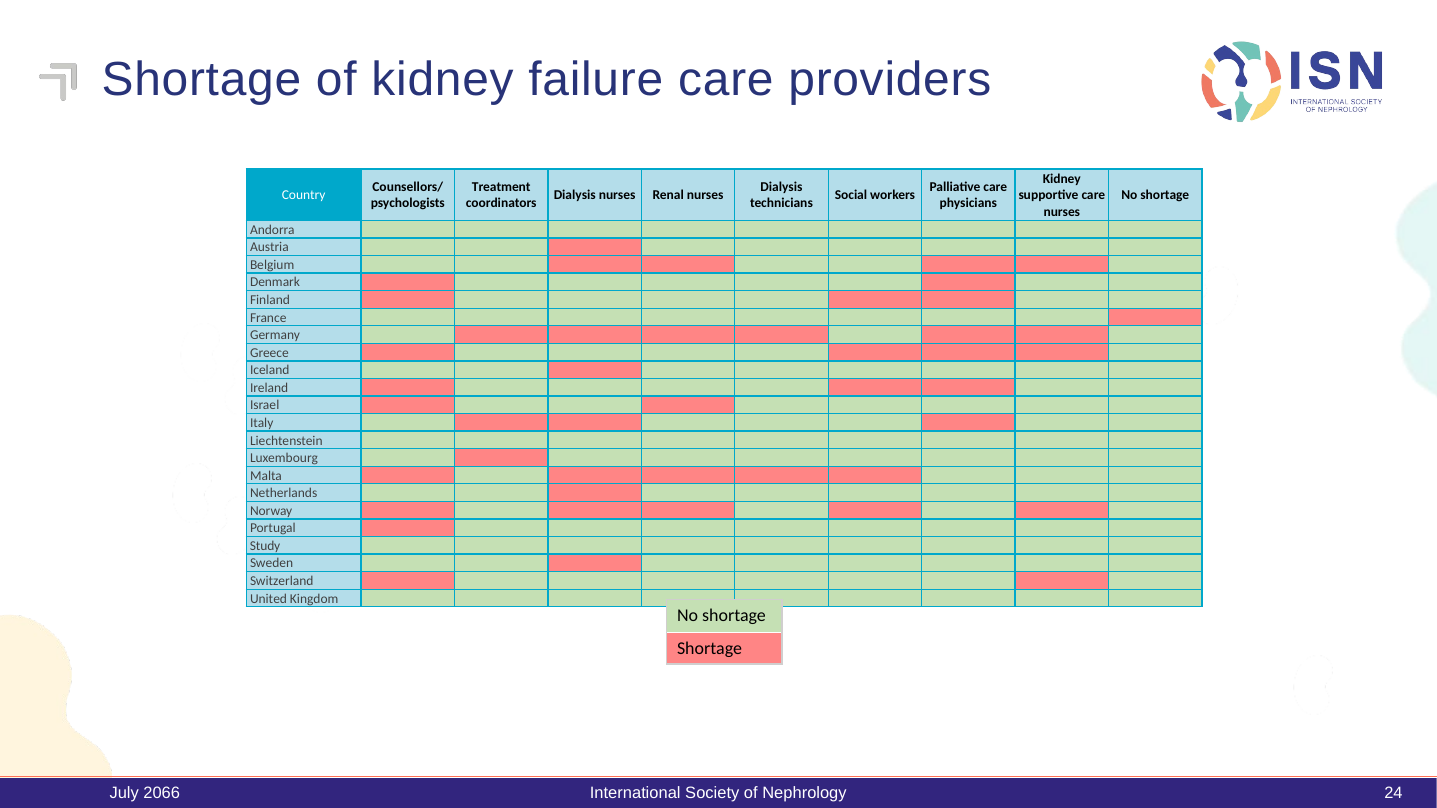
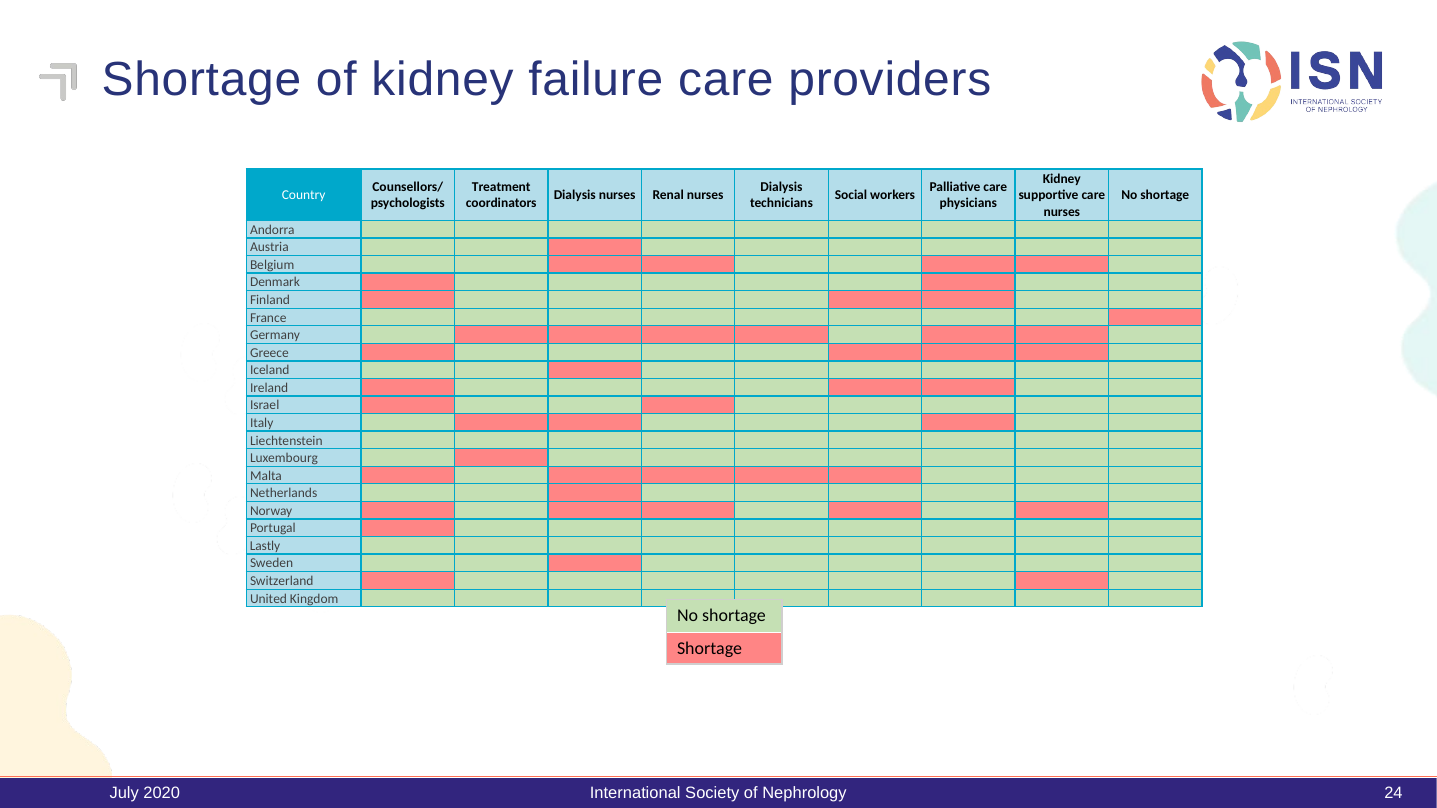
Study: Study -> Lastly
2066: 2066 -> 2020
